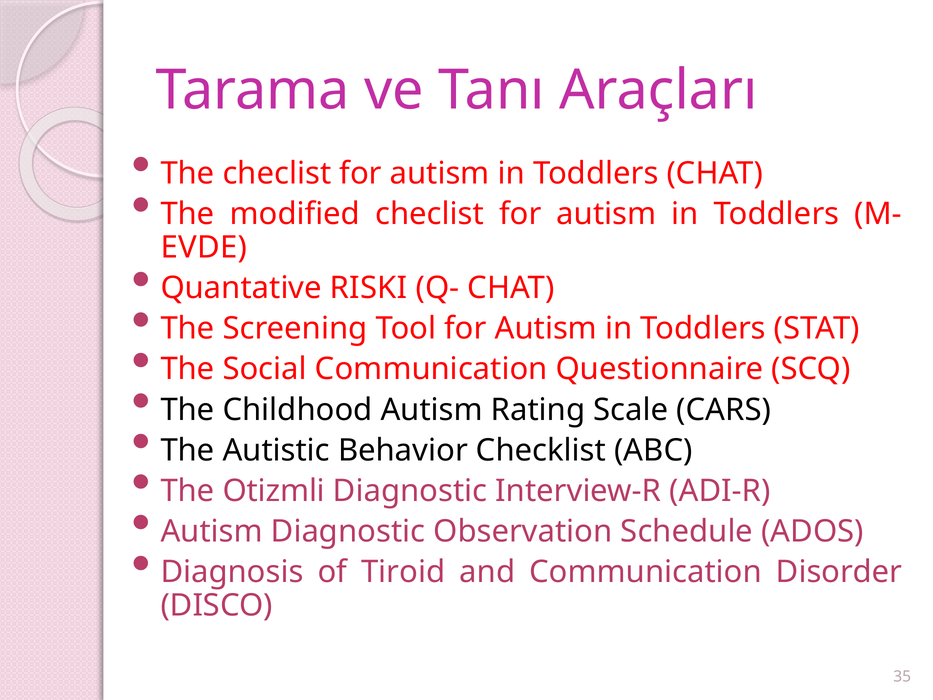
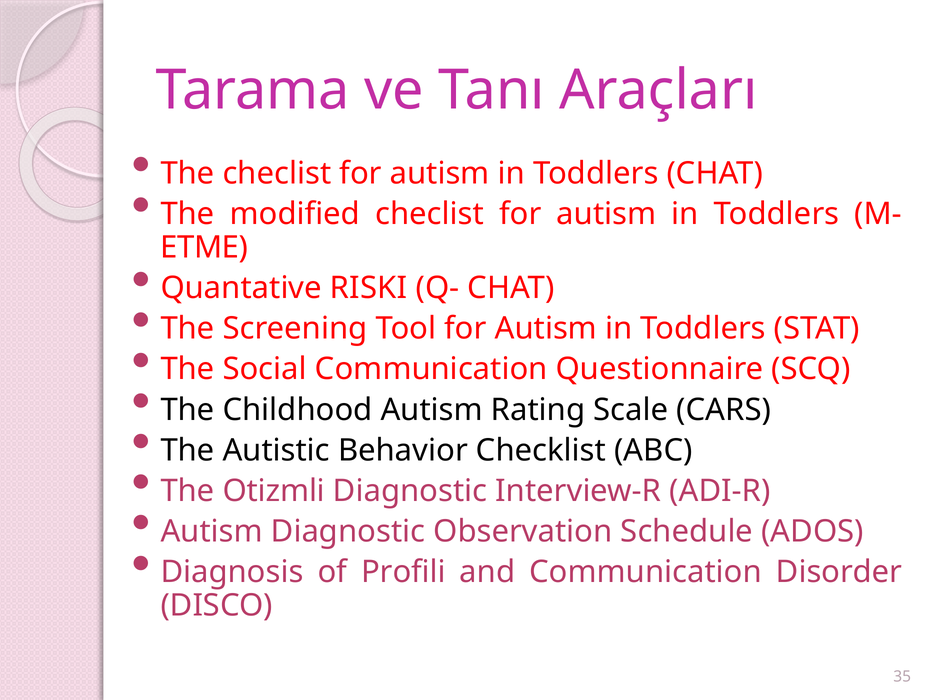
EVDE: EVDE -> ETME
Tiroid: Tiroid -> Profili
